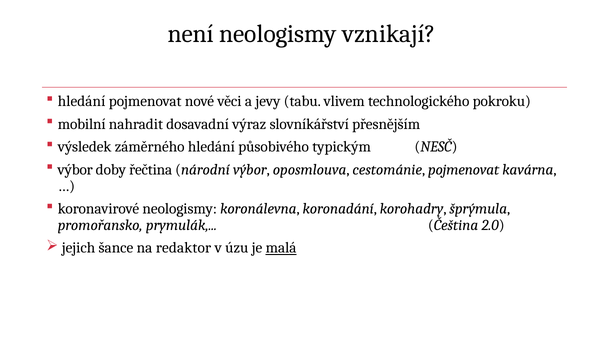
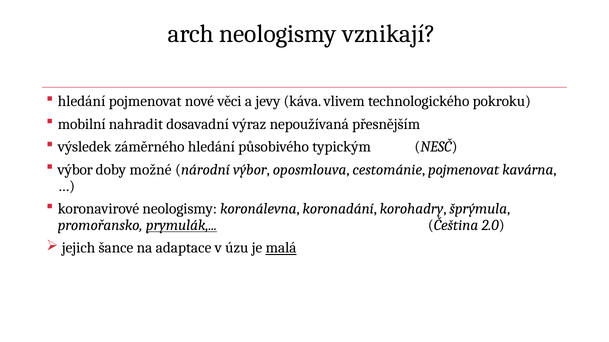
není: není -> arch
tabu: tabu -> káva
slovníkářství: slovníkářství -> nepoužívaná
řečtina: řečtina -> možné
prymulák underline: none -> present
redaktor: redaktor -> adaptace
